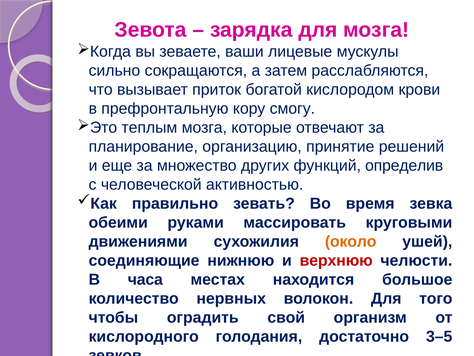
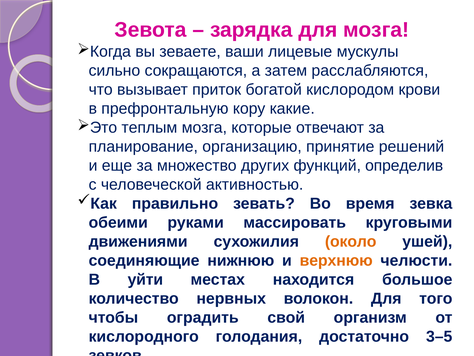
смогу: смогу -> какие
верхнюю colour: red -> orange
часа: часа -> уйти
